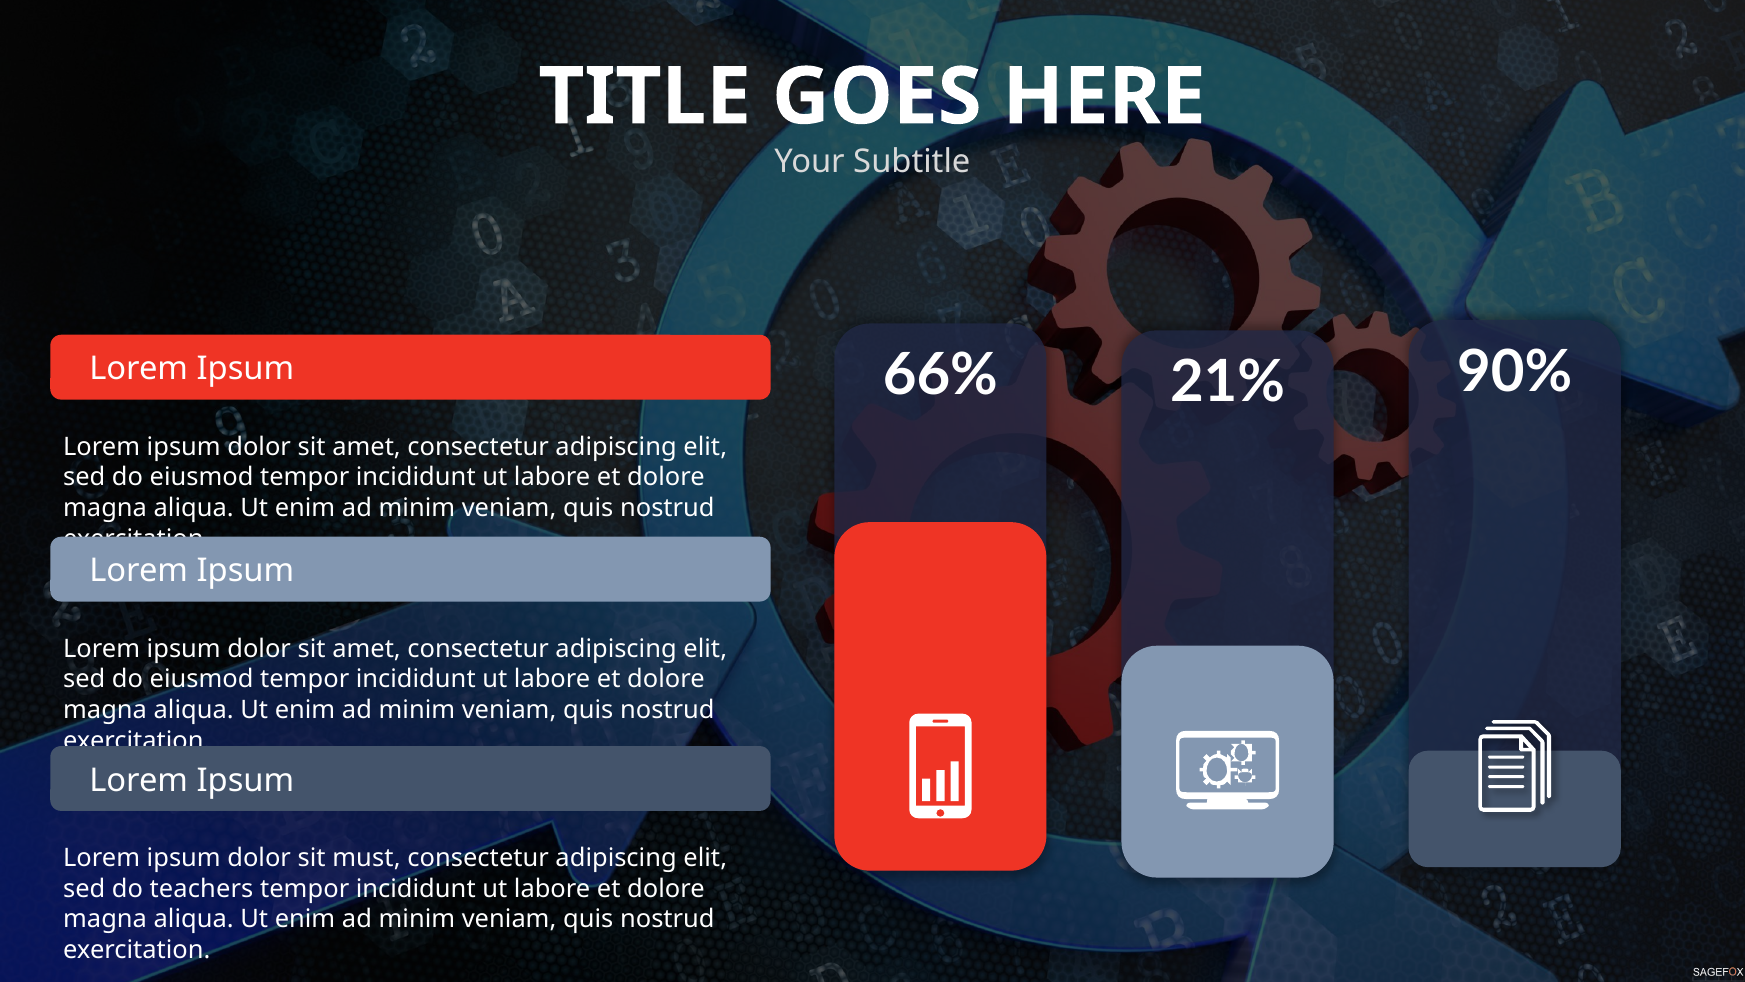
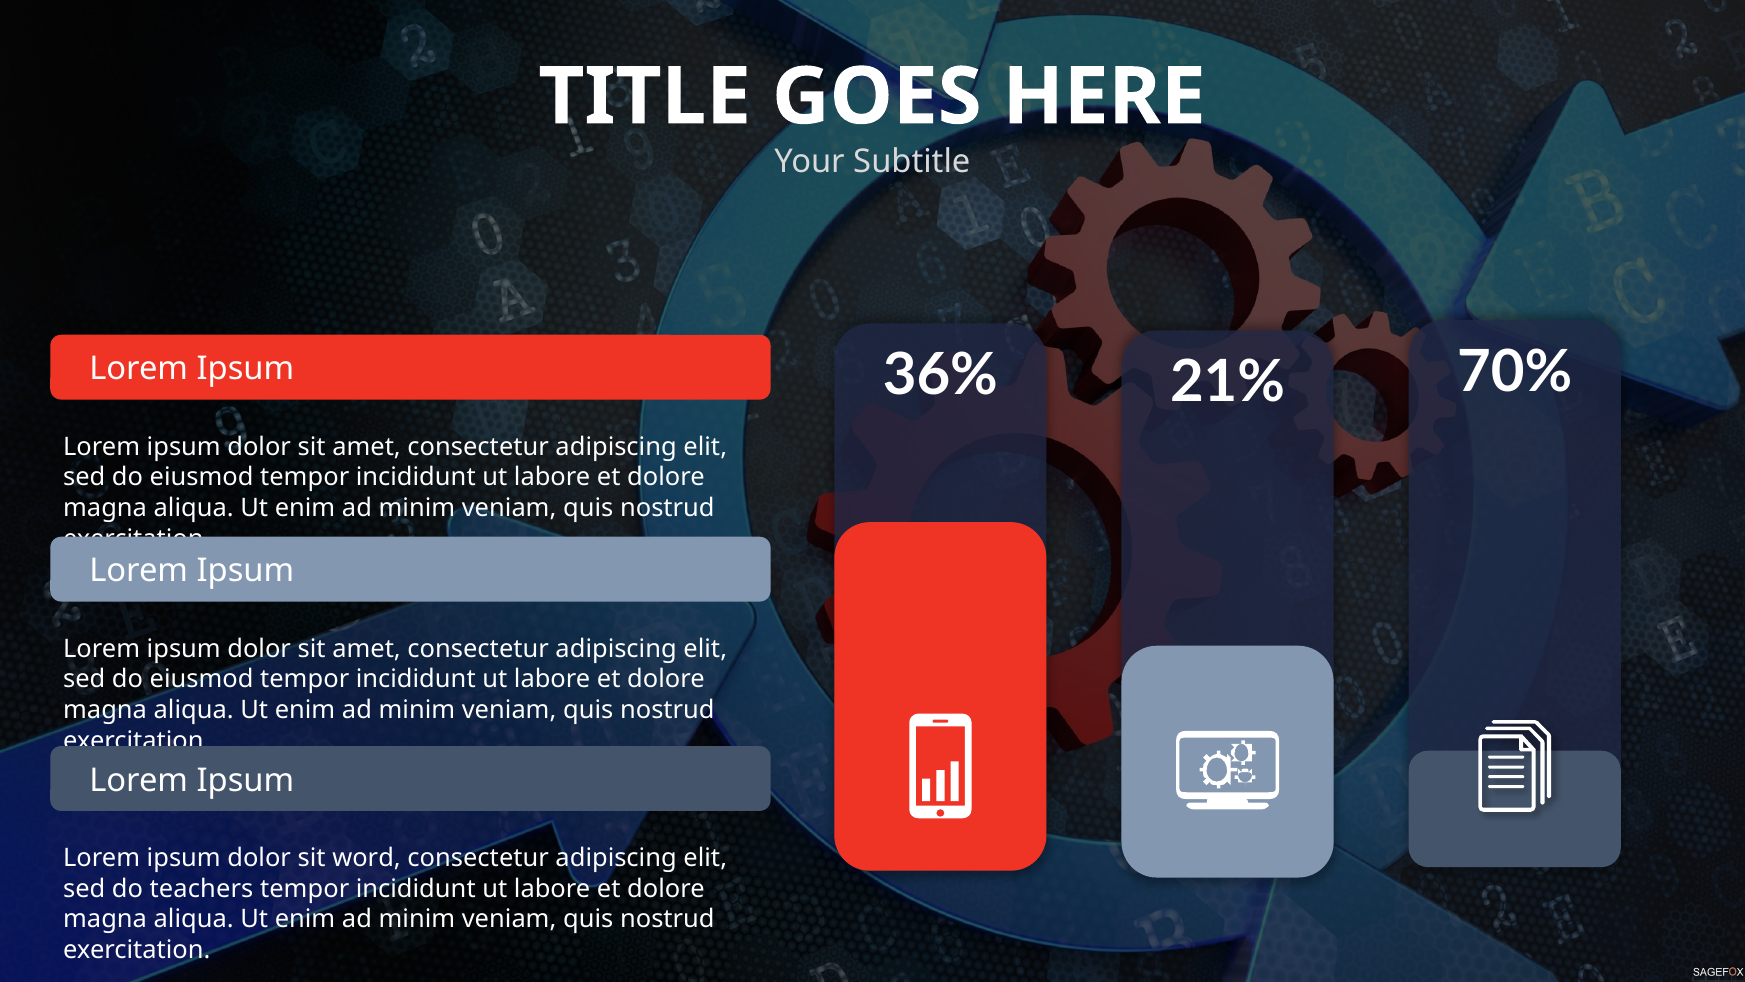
90%: 90% -> 70%
66%: 66% -> 36%
must: must -> word
